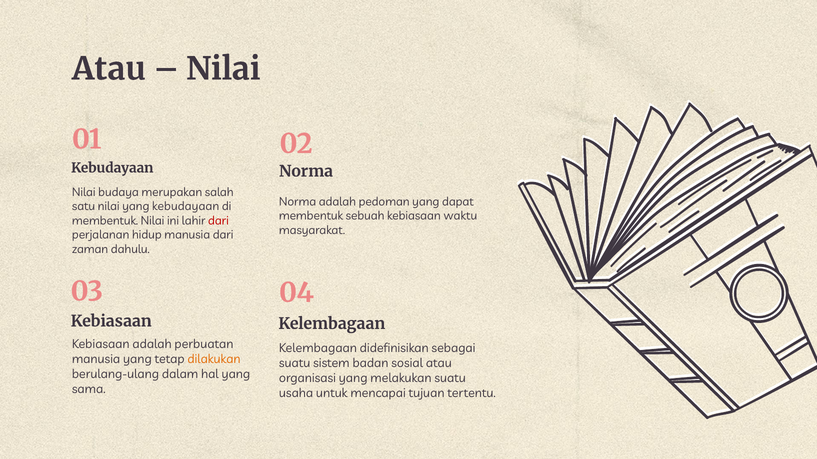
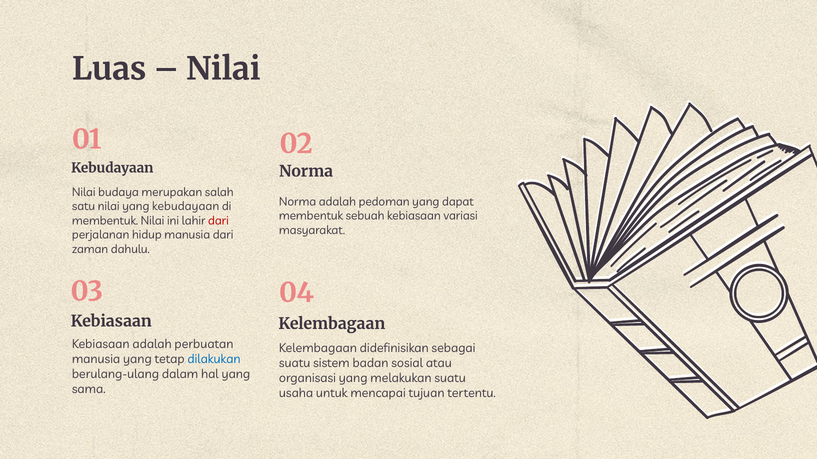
Atau at (109, 69): Atau -> Luas
waktu: waktu -> variasi
dilakukan colour: orange -> blue
